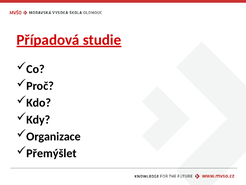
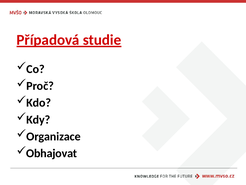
Přemýšlet: Přemýšlet -> Obhajovat
